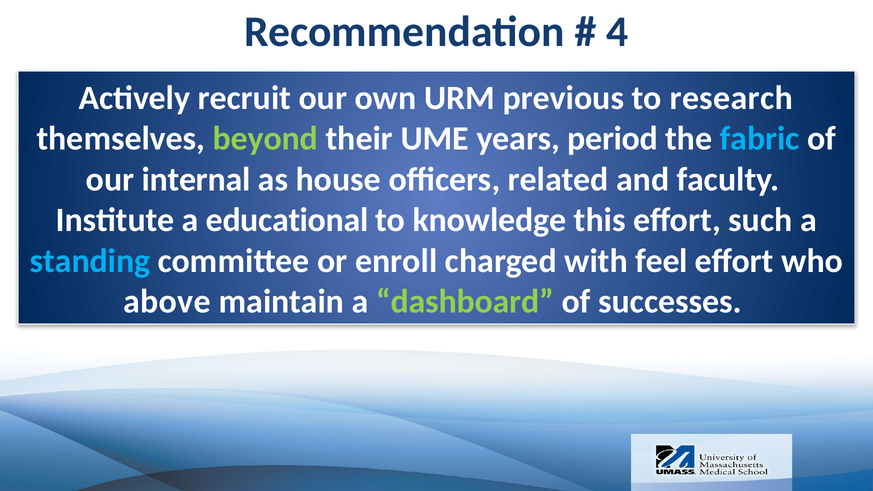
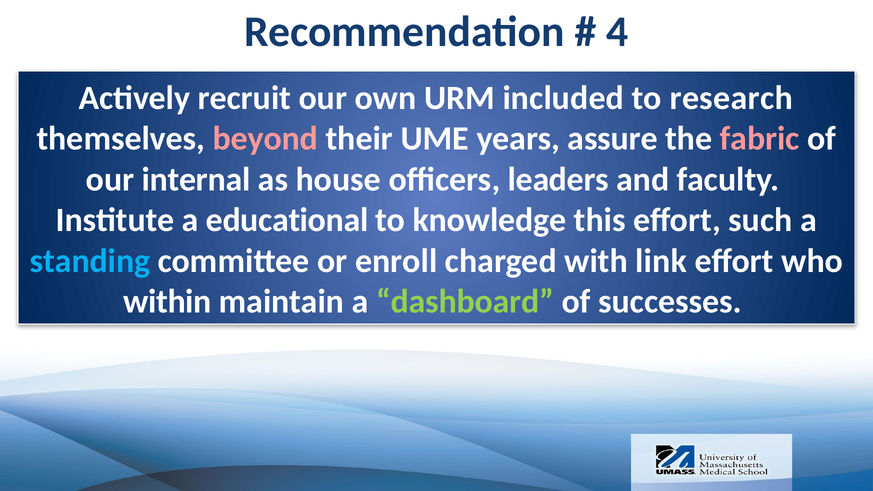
previous: previous -> included
beyond colour: light green -> pink
period: period -> assure
fabric colour: light blue -> pink
related: related -> leaders
feel: feel -> link
above: above -> within
